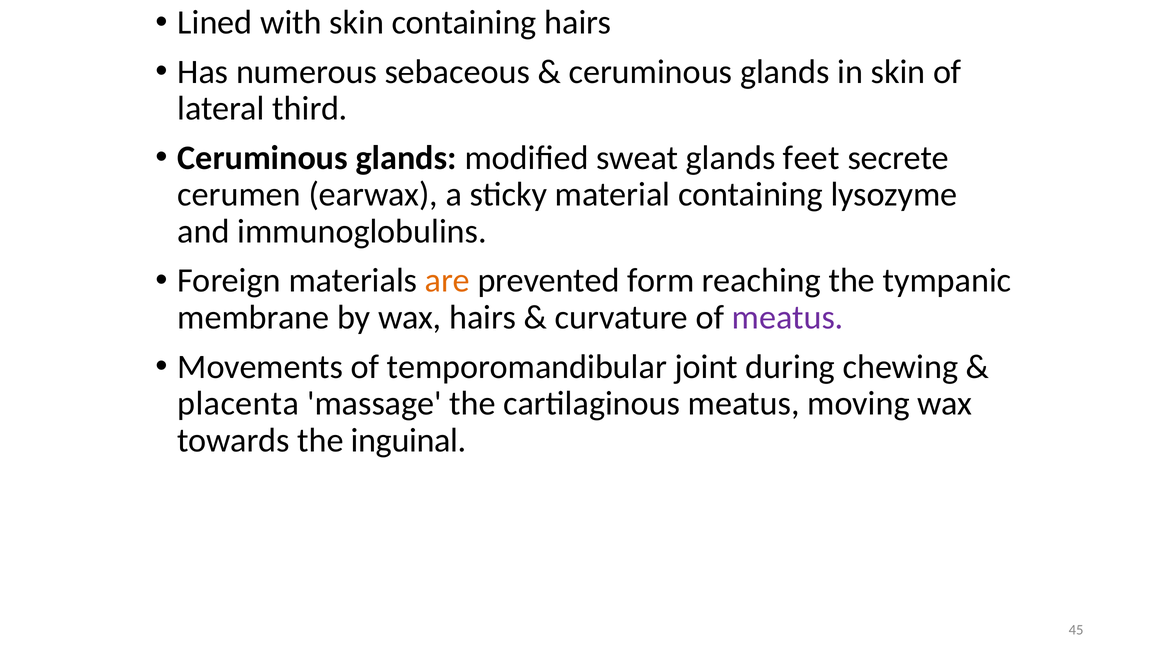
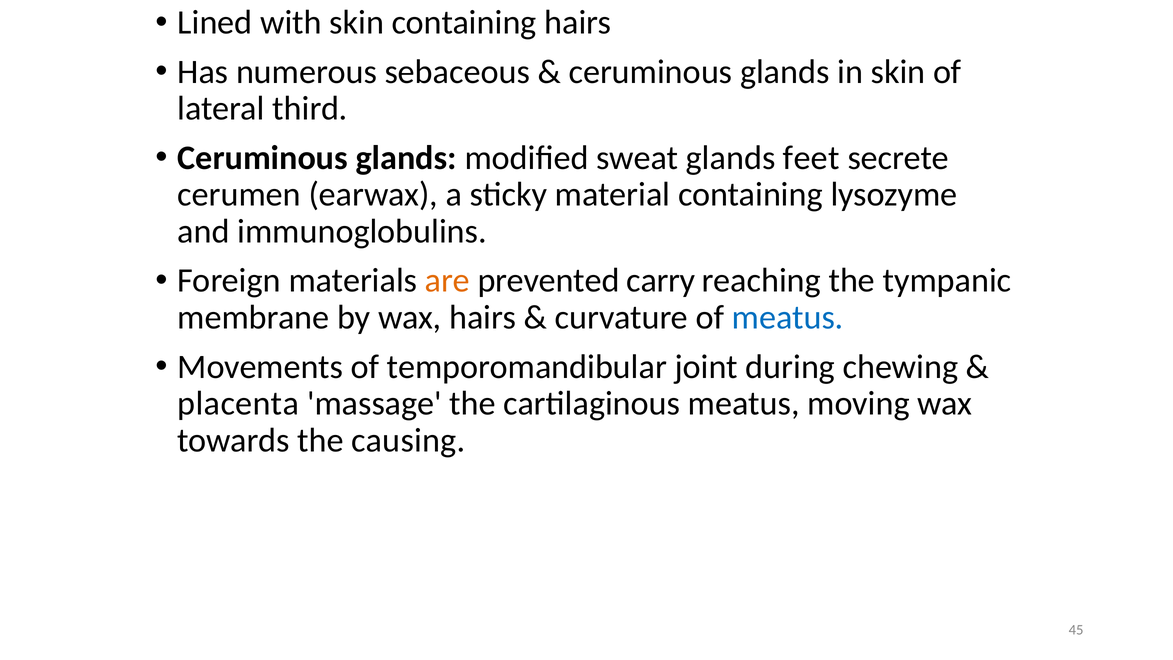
form: form -> carry
meatus at (788, 318) colour: purple -> blue
inguinal: inguinal -> causing
